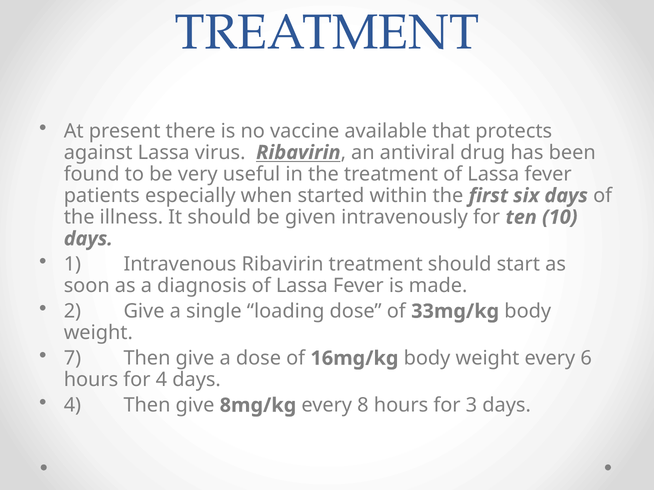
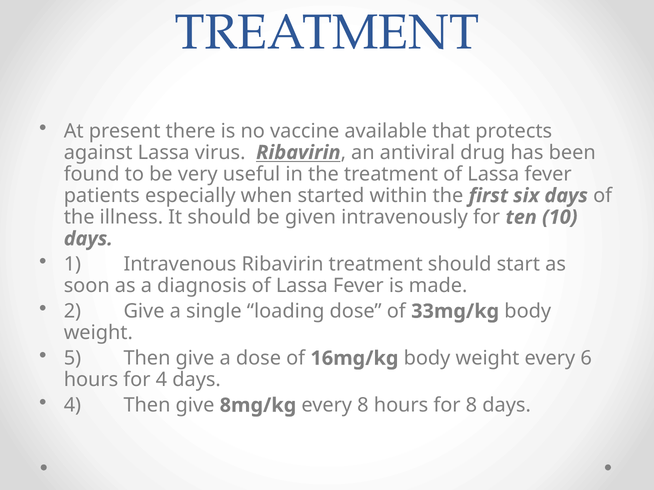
7: 7 -> 5
for 3: 3 -> 8
